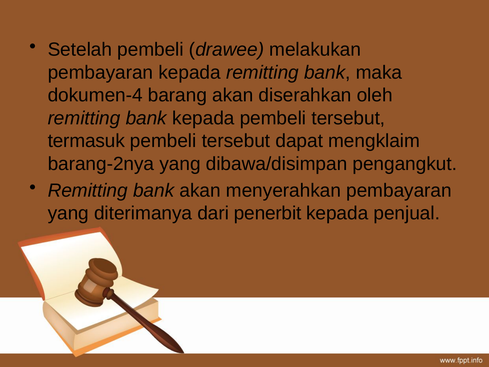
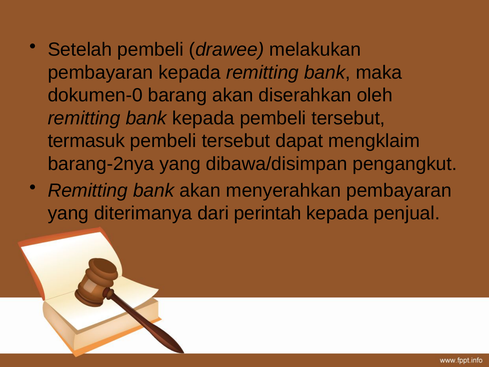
dokumen-4: dokumen-4 -> dokumen-0
penerbit: penerbit -> perintah
